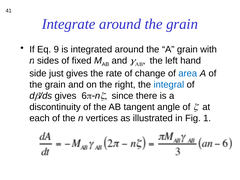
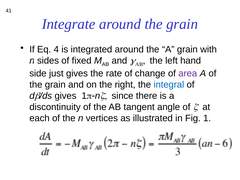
9: 9 -> 4
area colour: blue -> purple
gives 6: 6 -> 1
